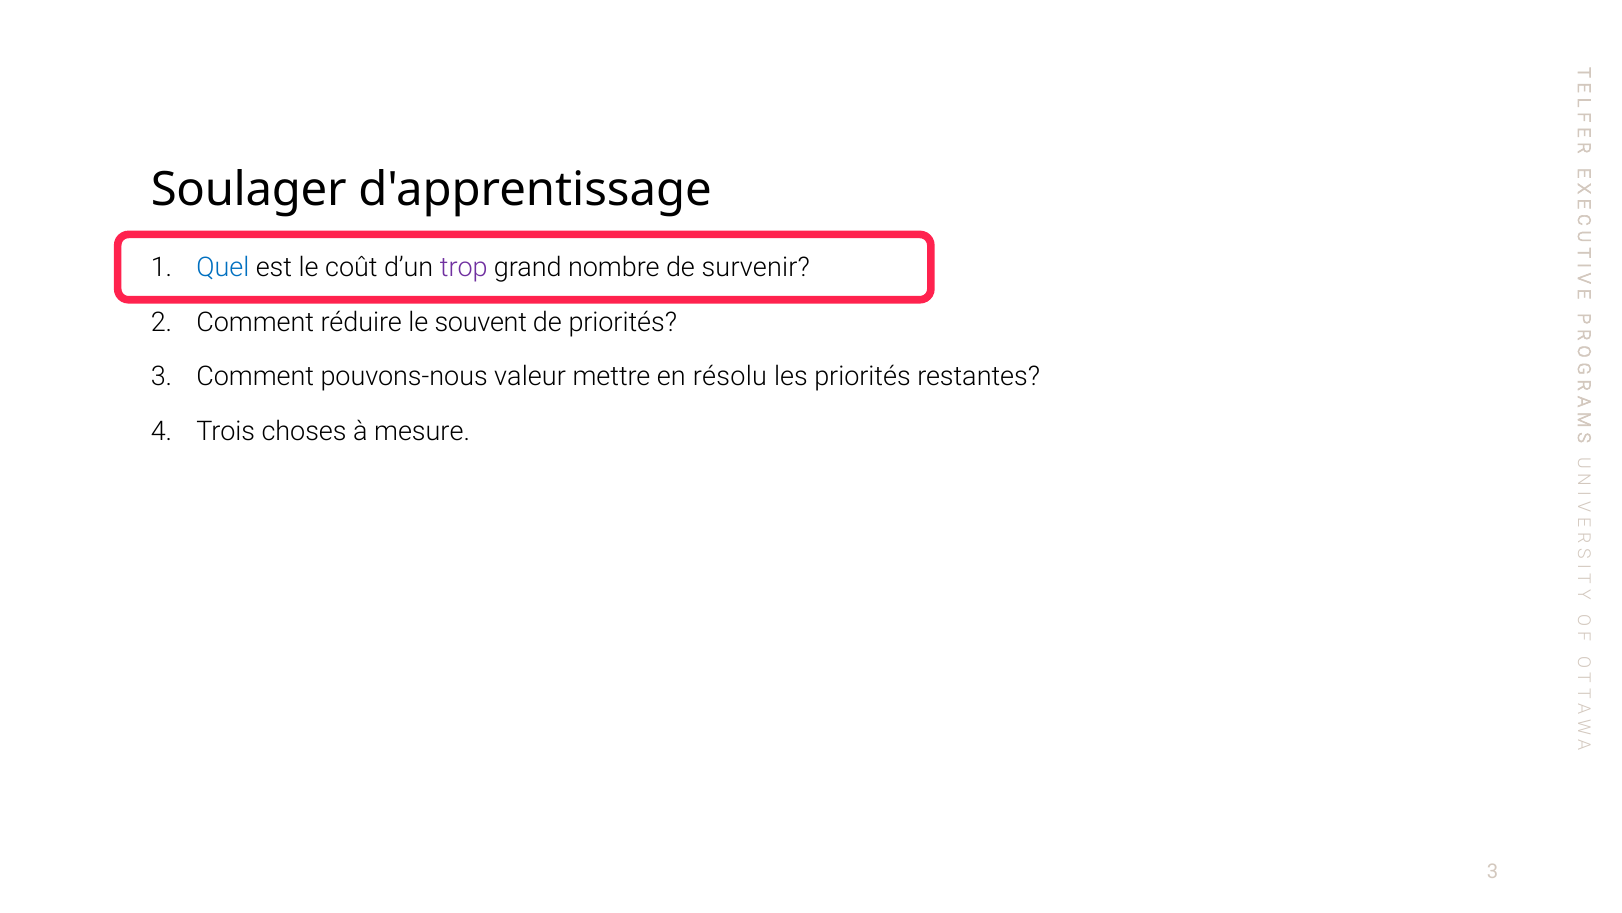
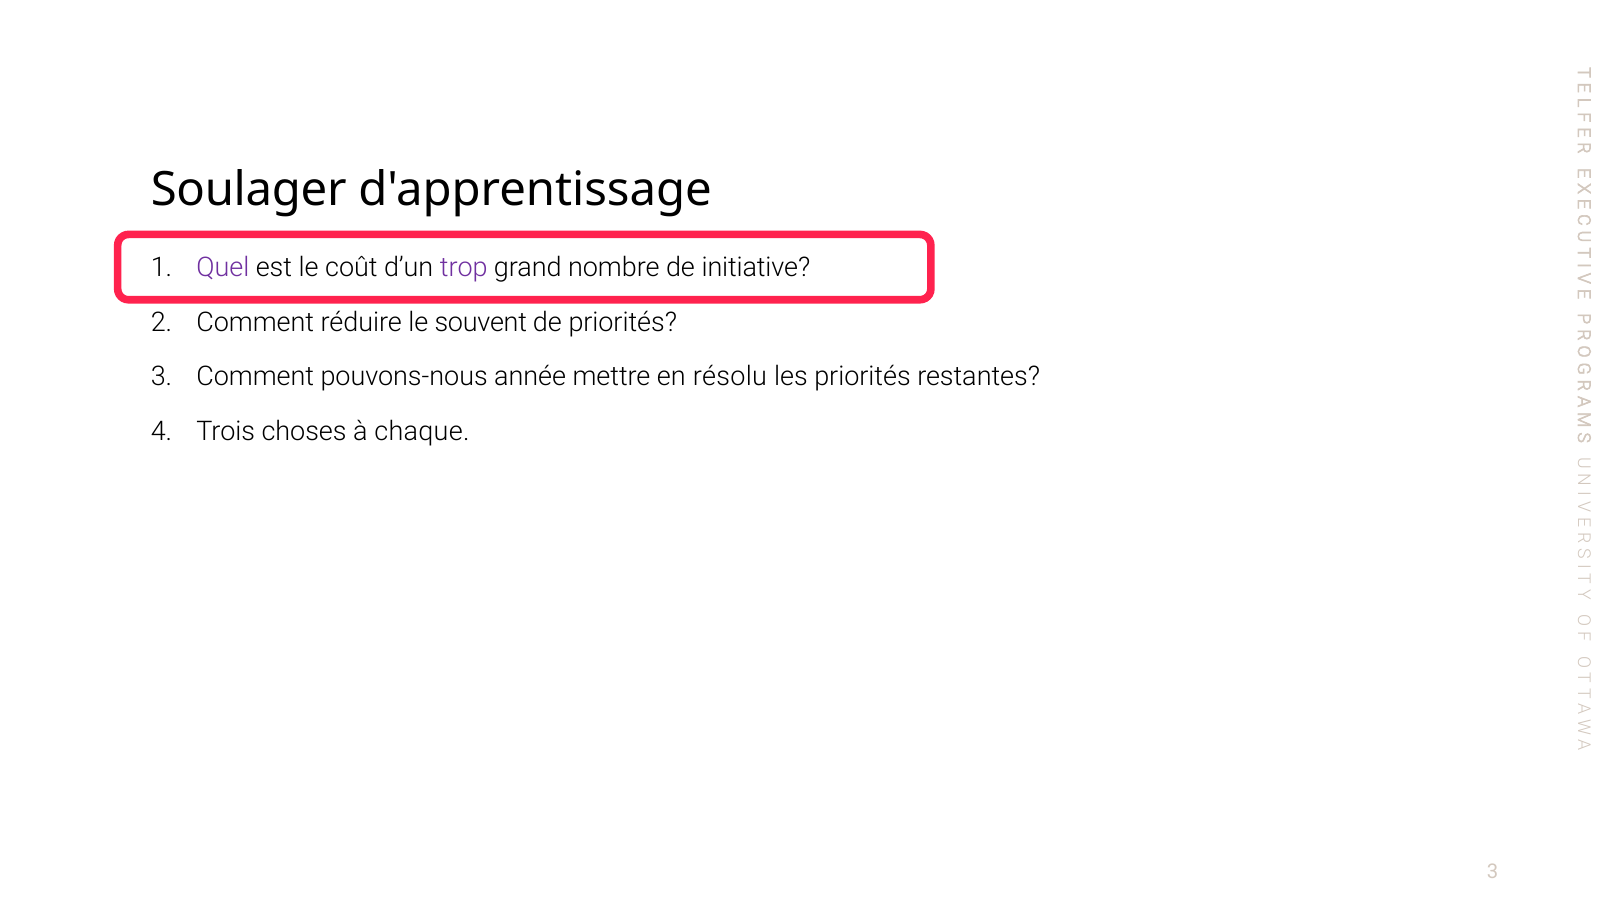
Quel colour: blue -> purple
survenir: survenir -> initiative
valeur: valeur -> année
mesure: mesure -> chaque
